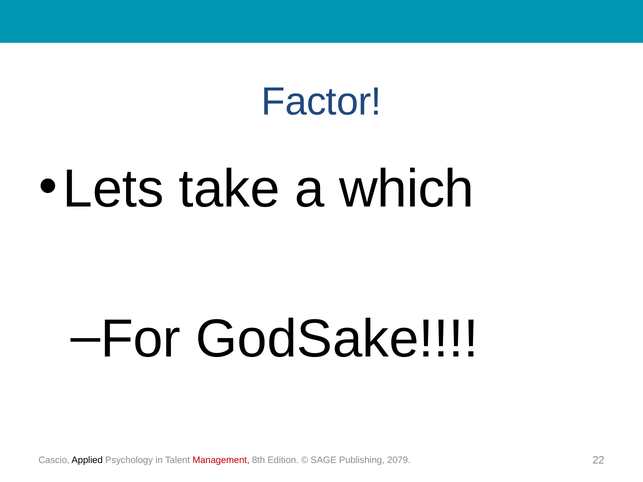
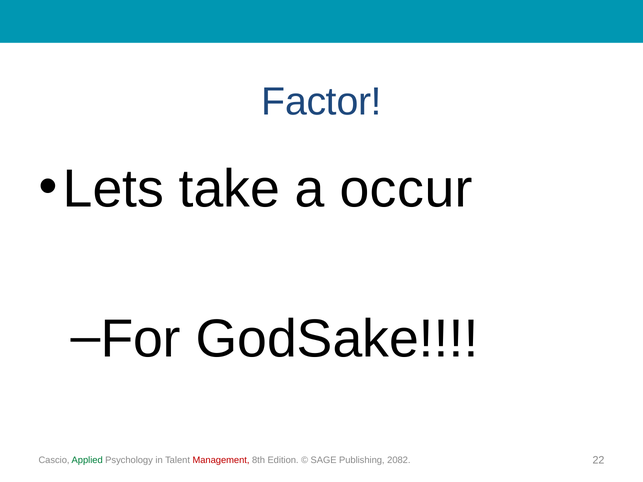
which: which -> occur
Applied colour: black -> green
2079: 2079 -> 2082
